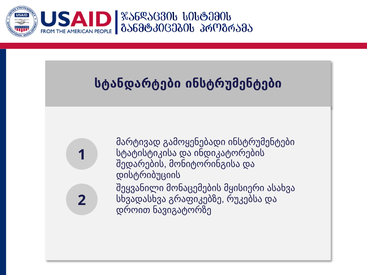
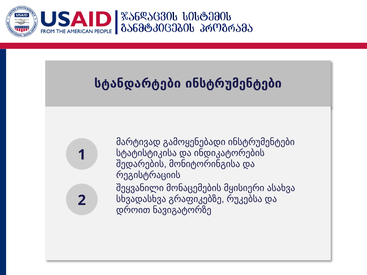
დისტრიბუციის: დისტრიბუციის -> რეგისტრაციის
